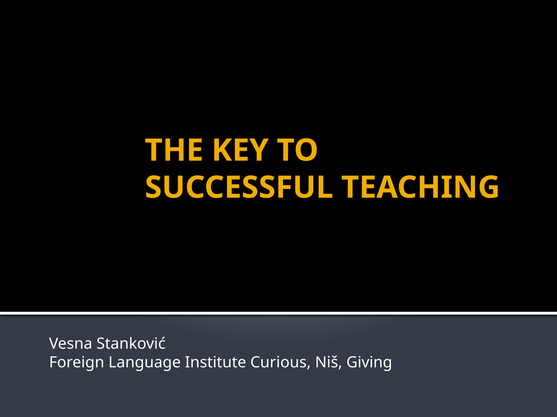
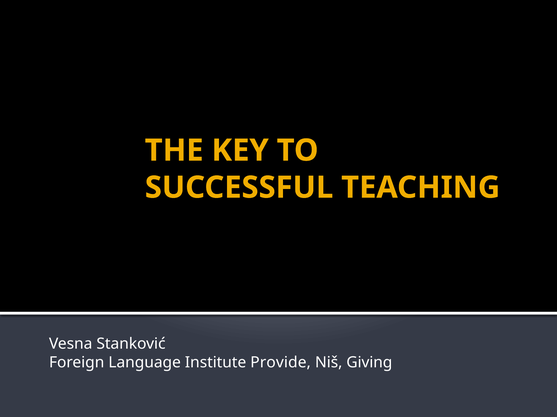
Curious: Curious -> Provide
